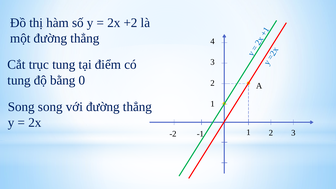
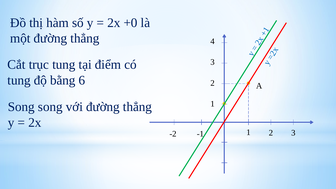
+2: +2 -> +0
0: 0 -> 6
